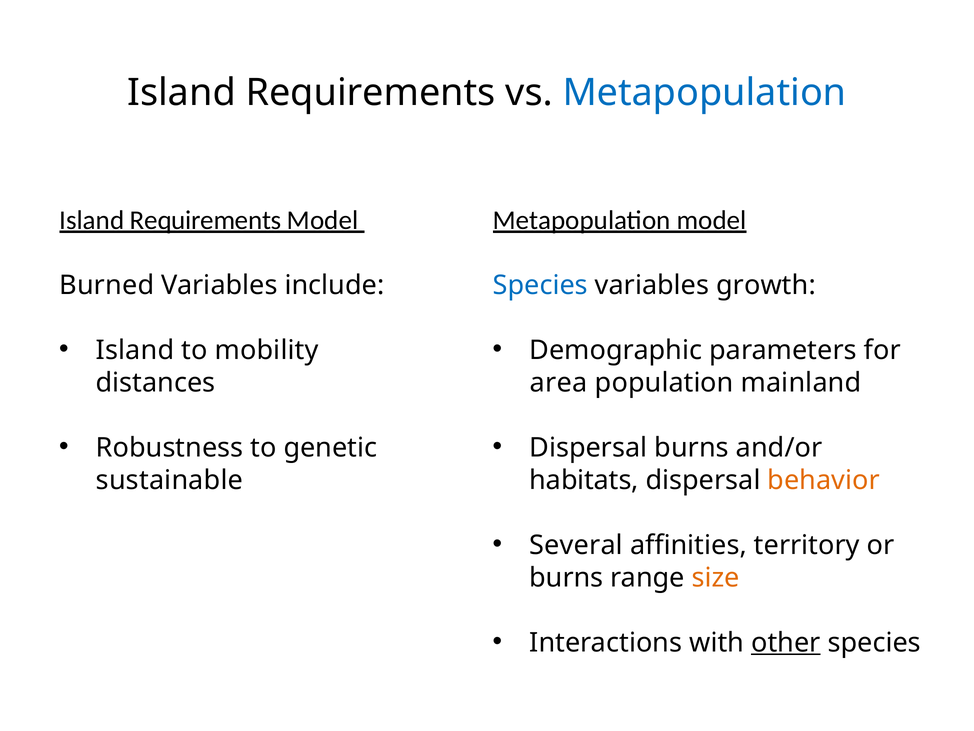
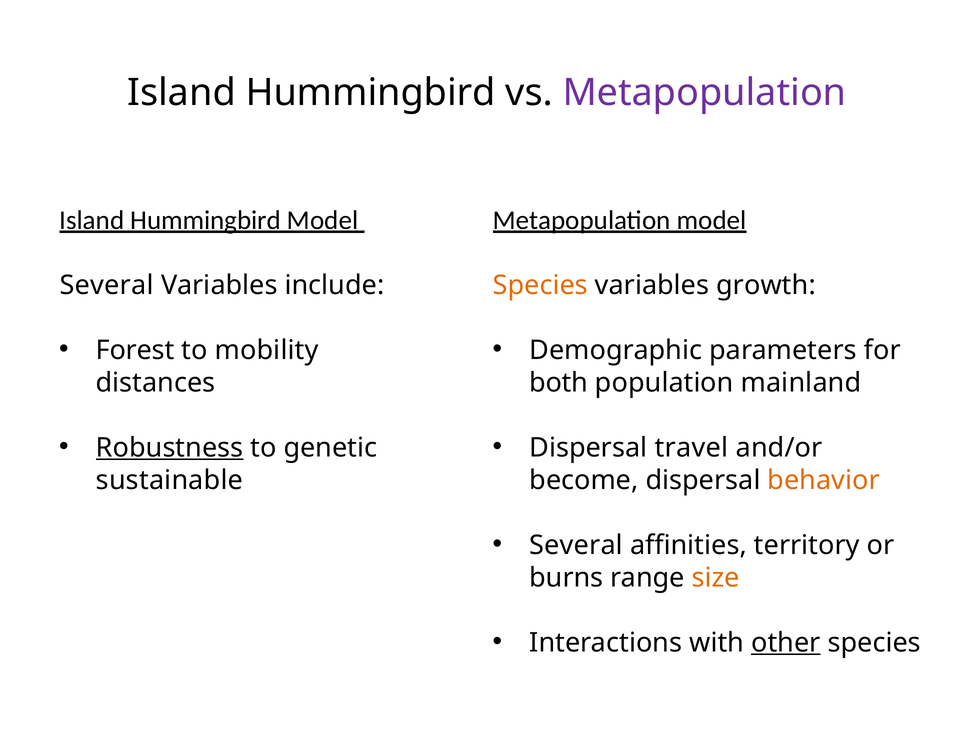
Requirements at (371, 93): Requirements -> Hummingbird
Metapopulation at (704, 93) colour: blue -> purple
Requirements at (206, 220): Requirements -> Hummingbird
Burned at (107, 285): Burned -> Several
Species at (540, 285) colour: blue -> orange
Island at (135, 350): Island -> Forest
area: area -> both
Robustness underline: none -> present
Dispersal burns: burns -> travel
habitats: habitats -> become
